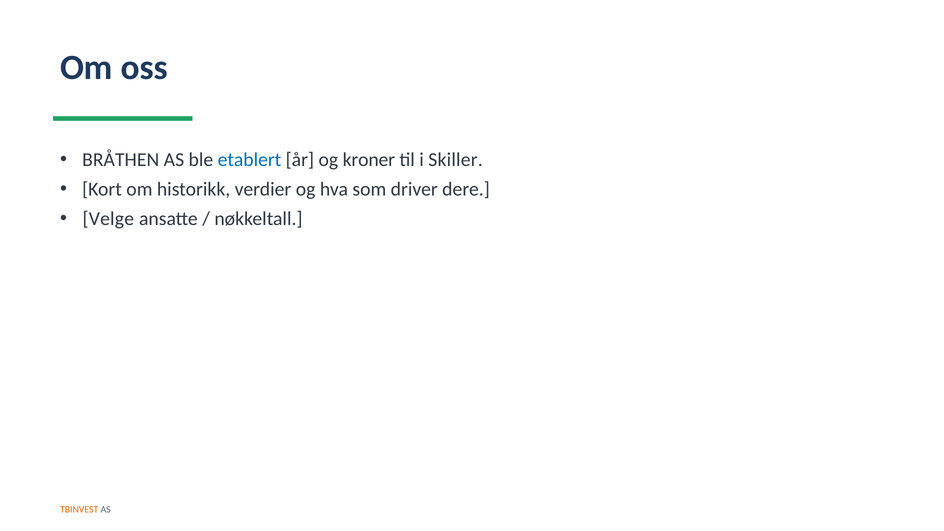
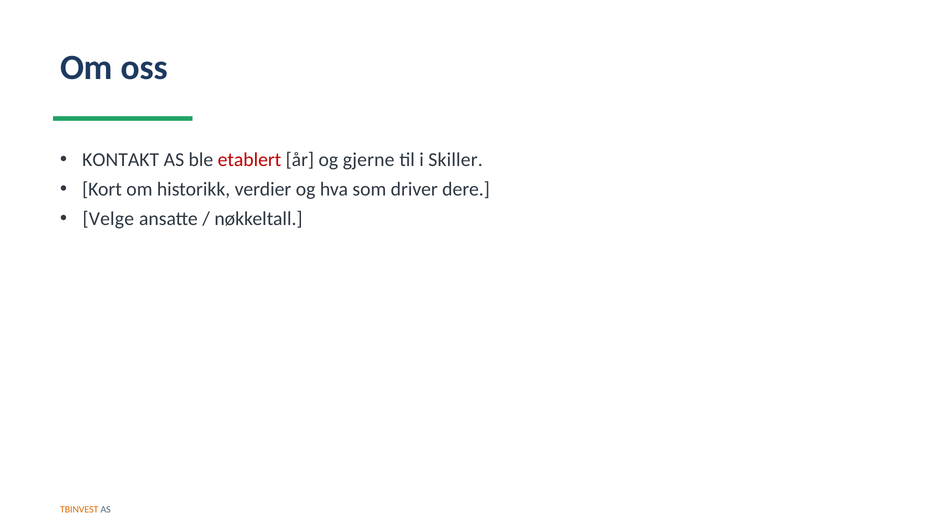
BRÅTHEN: BRÅTHEN -> KONTAKT
etablert colour: blue -> red
kroner: kroner -> gjerne
